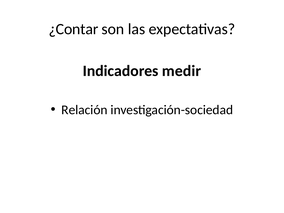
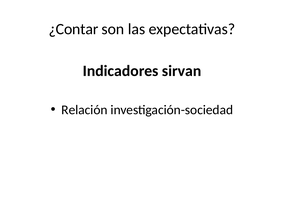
medir: medir -> sirvan
